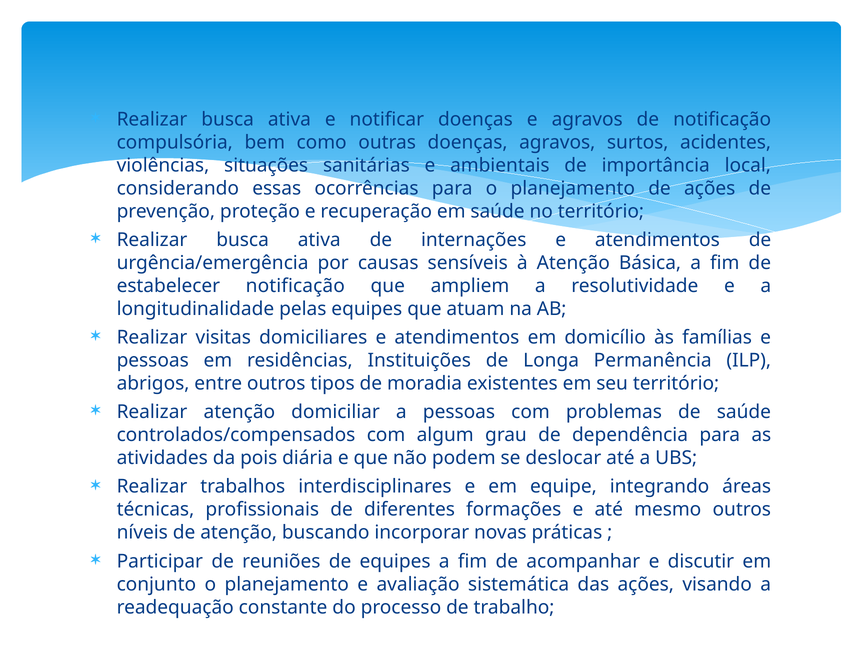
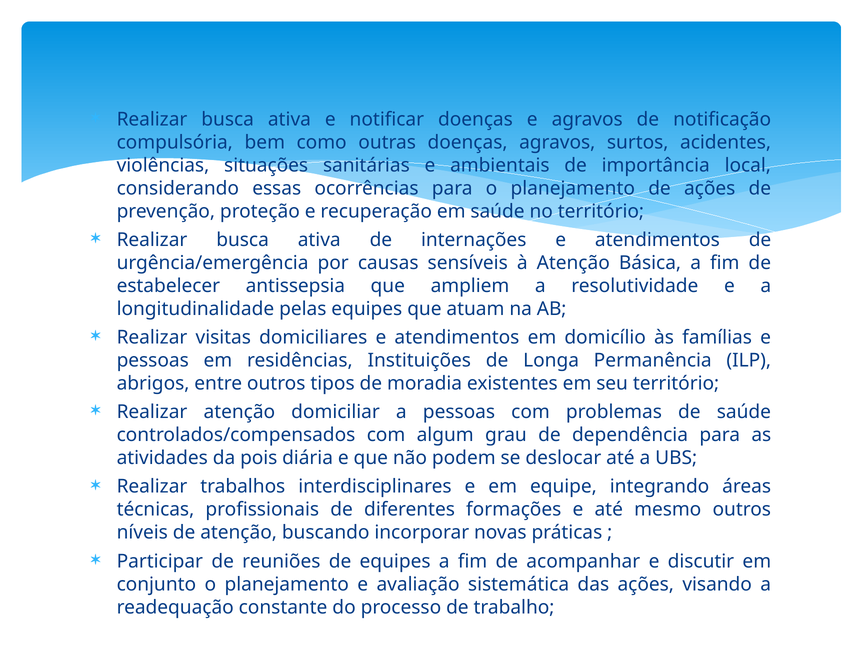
estabelecer notificação: notificação -> antissepsia
